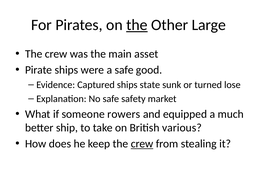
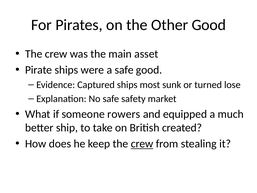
the at (137, 25) underline: present -> none
Other Large: Large -> Good
state: state -> most
various: various -> created
